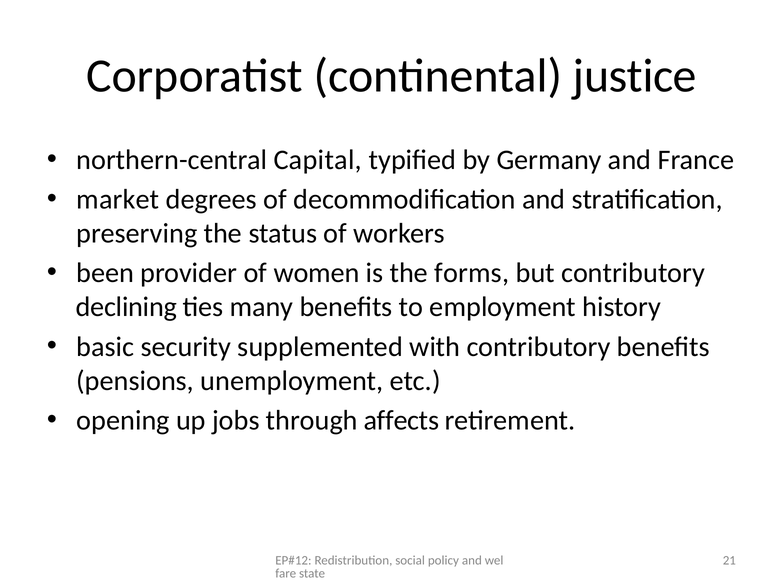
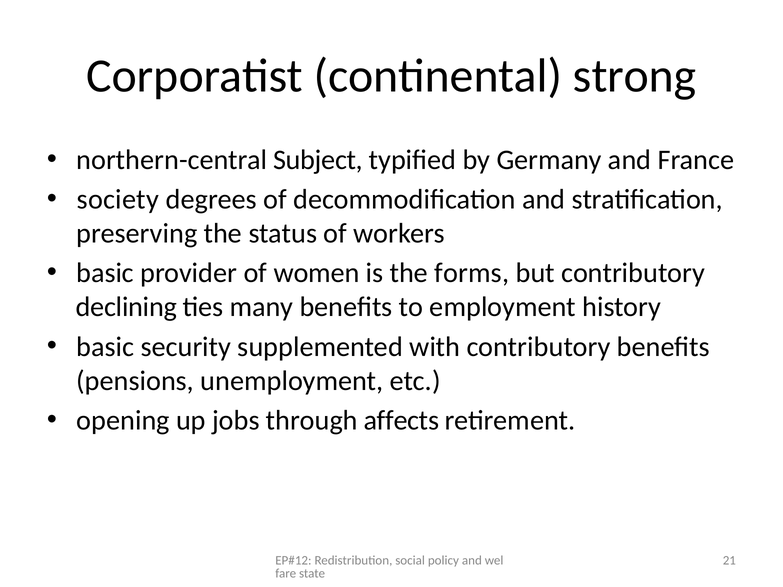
justice: justice -> strong
Capital: Capital -> Subject
market: market -> society
been at (105, 273): been -> basic
